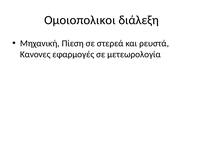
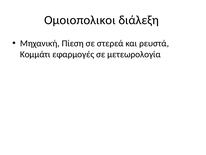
Κανονες: Κανονες -> Κομμάτι
